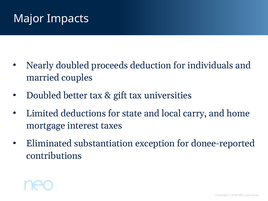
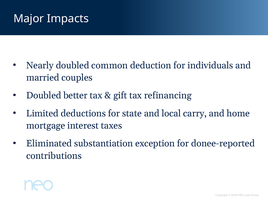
proceeds: proceeds -> common
universities: universities -> refinancing
